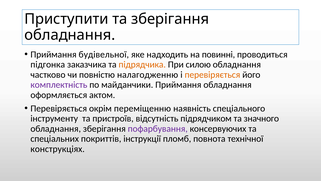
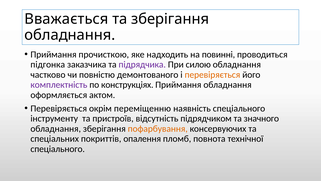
Приступити: Приступити -> Вважається
будівельної: будівельної -> прочисткою
підрядчика colour: orange -> purple
налагодженню: налагодженню -> демонтованого
майданчики: майданчики -> конструкціях
пофарбування colour: purple -> orange
інструкції: інструкції -> опалення
конструкціях at (58, 149): конструкціях -> спеціального
